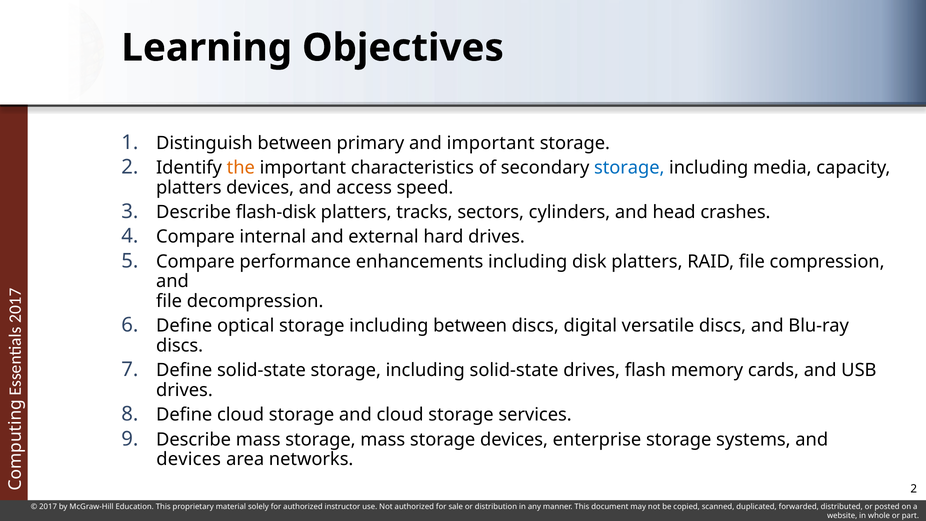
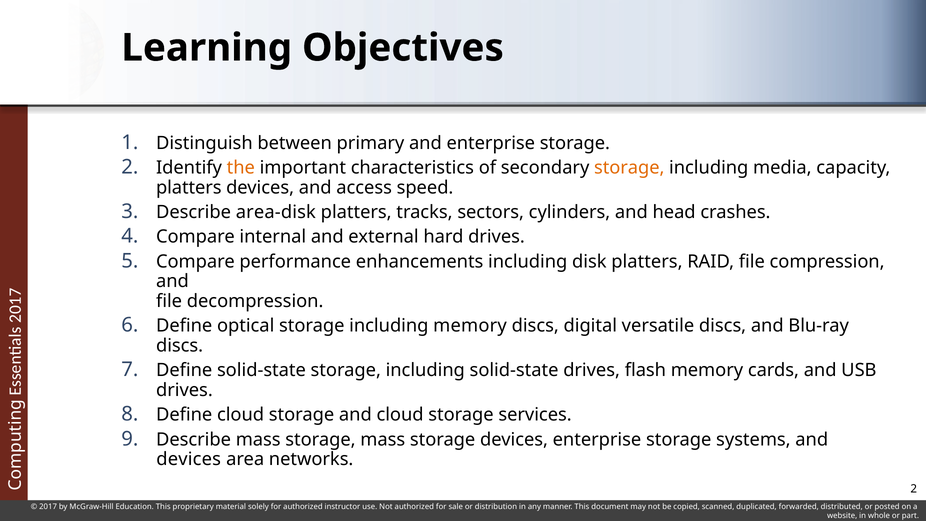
and important: important -> enterprise
storage at (629, 168) colour: blue -> orange
flash-disk: flash-disk -> area-disk
including between: between -> memory
